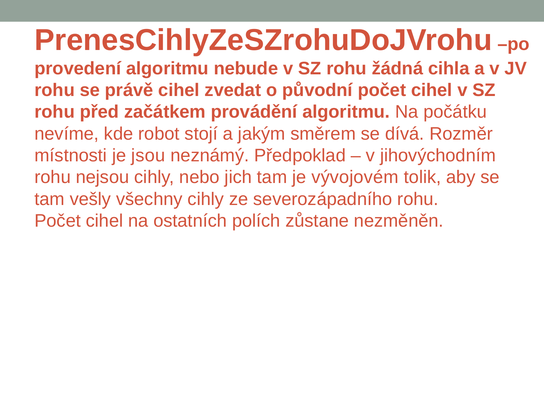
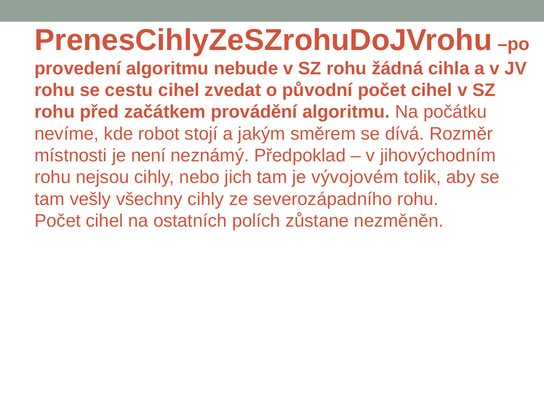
právě: právě -> cestu
jsou: jsou -> není
